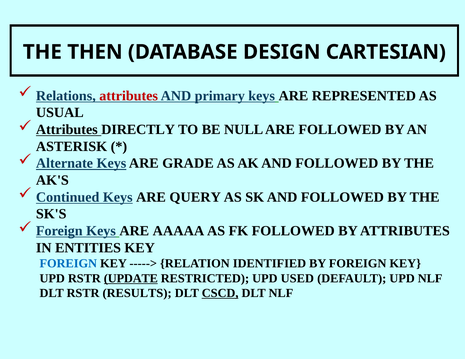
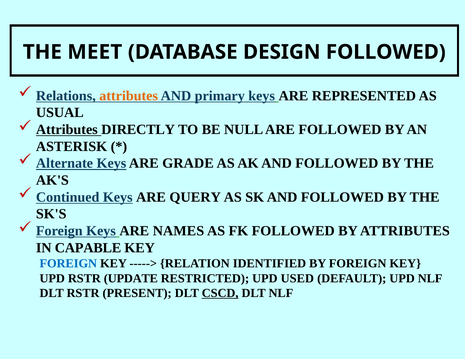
THEN: THEN -> MEET
DESIGN CARTESIAN: CARTESIAN -> FOLLOWED
attributes at (129, 96) colour: red -> orange
AAAAA: AAAAA -> NAMES
ENTITIES: ENTITIES -> CAPABLE
UPDATE underline: present -> none
RESULTS: RESULTS -> PRESENT
